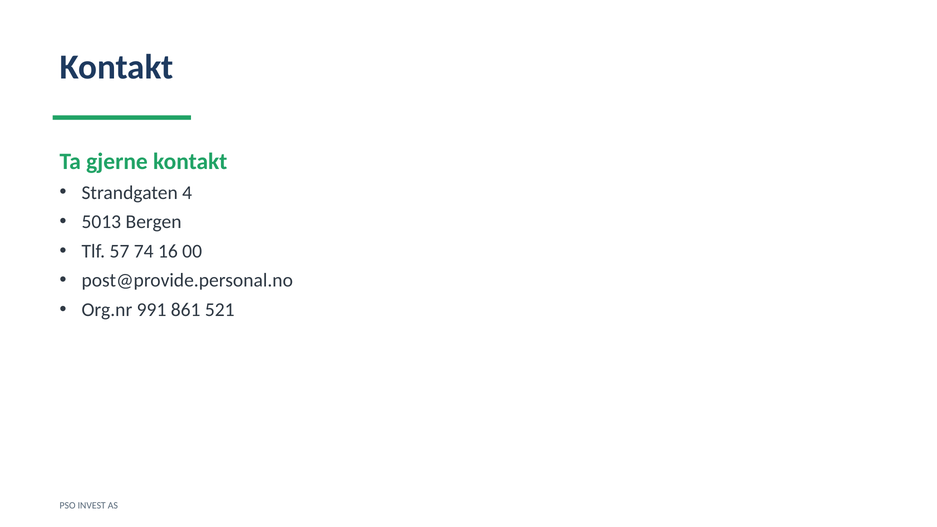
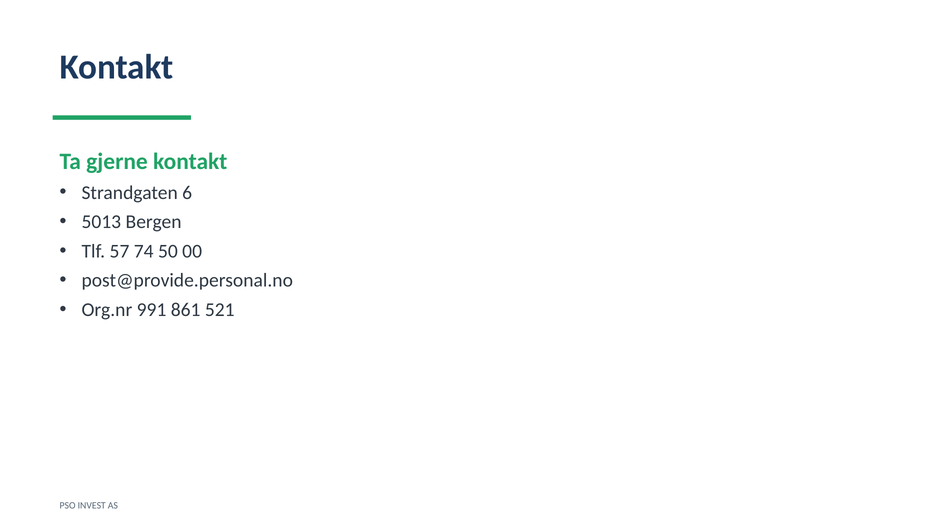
4: 4 -> 6
16: 16 -> 50
